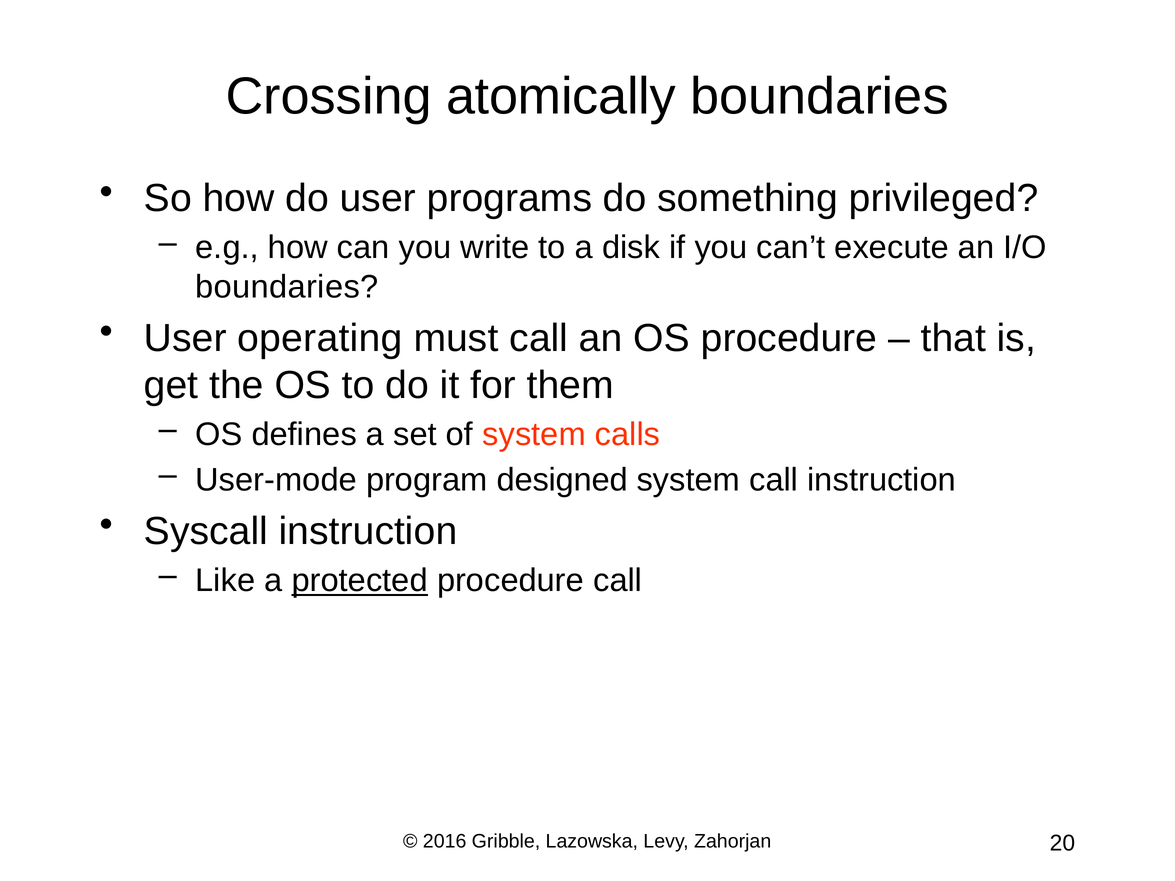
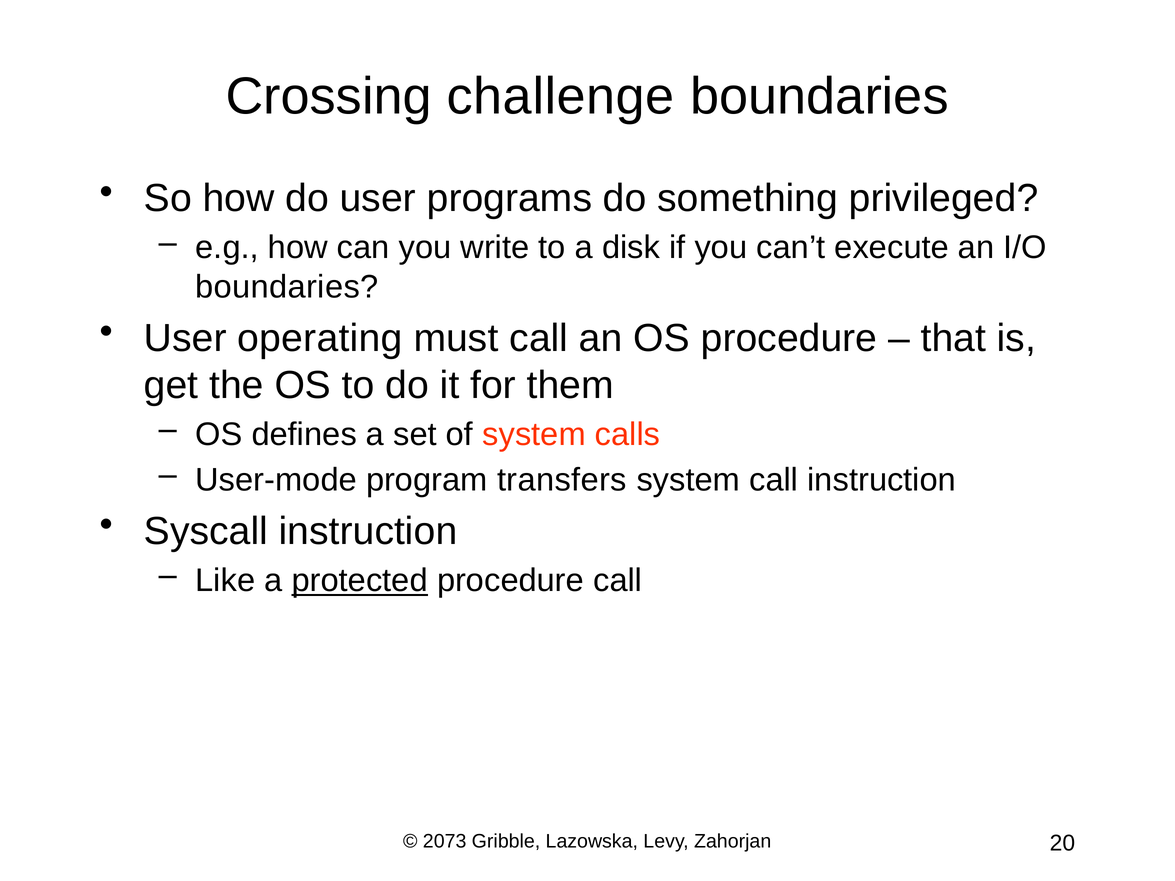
atomically: atomically -> challenge
designed: designed -> transfers
2016: 2016 -> 2073
